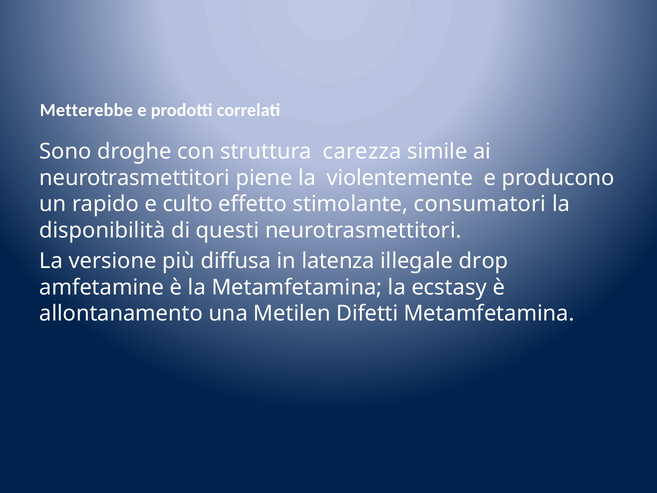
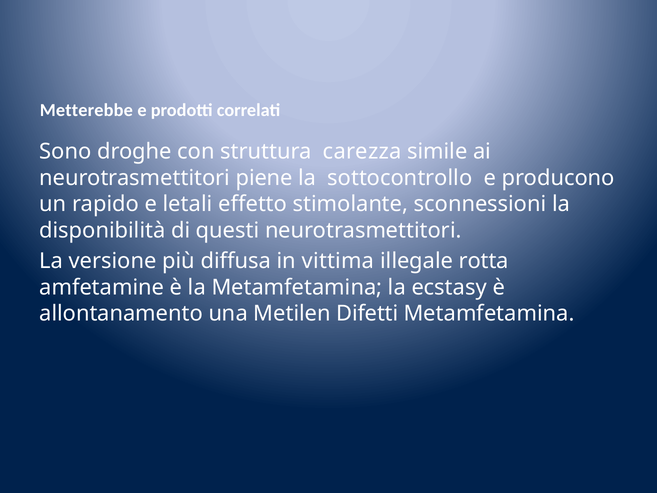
violentemente: violentemente -> sottocontrollo
culto: culto -> letali
consumatori: consumatori -> sconnessioni
latenza: latenza -> vittima
drop: drop -> rotta
